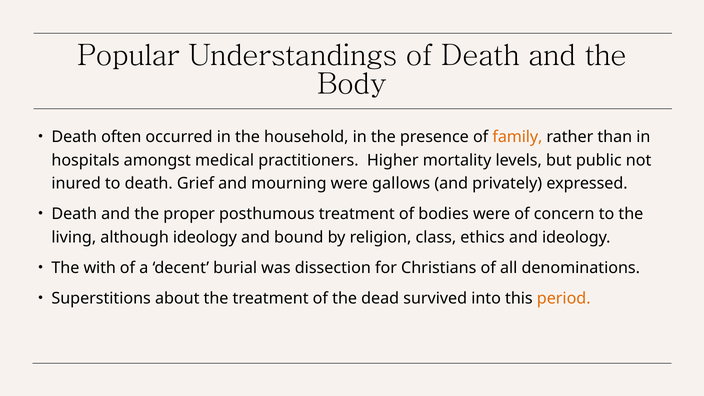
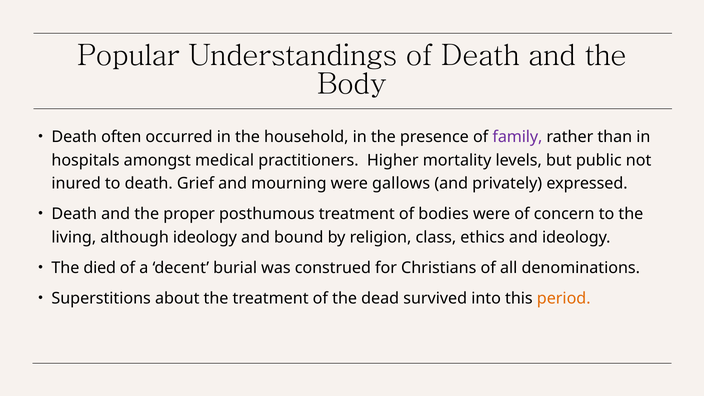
family colour: orange -> purple
with: with -> died
dissection: dissection -> construed
